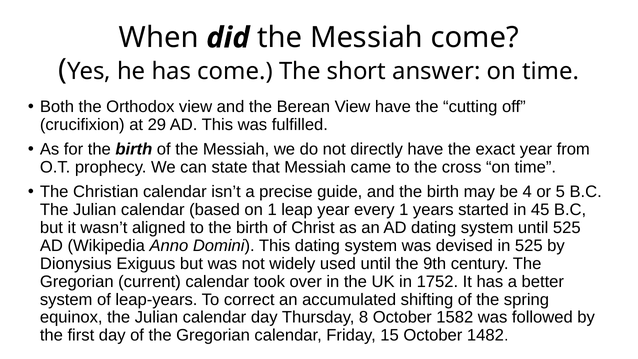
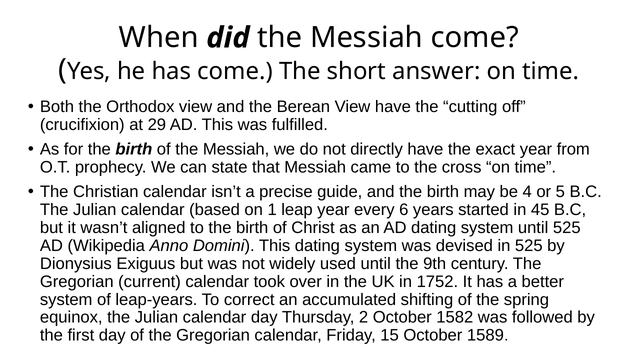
every 1: 1 -> 6
8: 8 -> 2
1482: 1482 -> 1589
